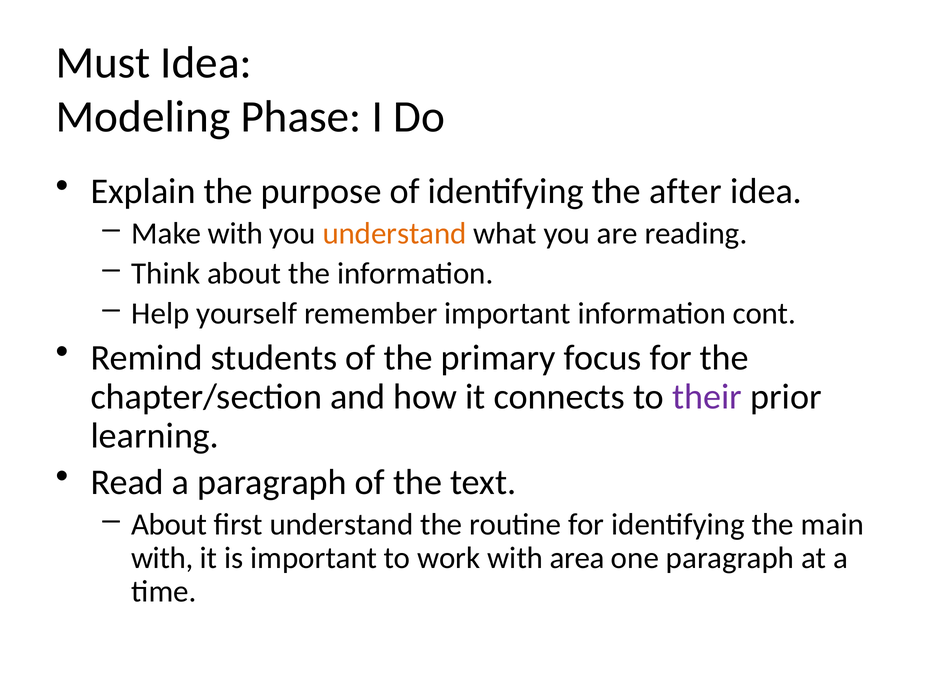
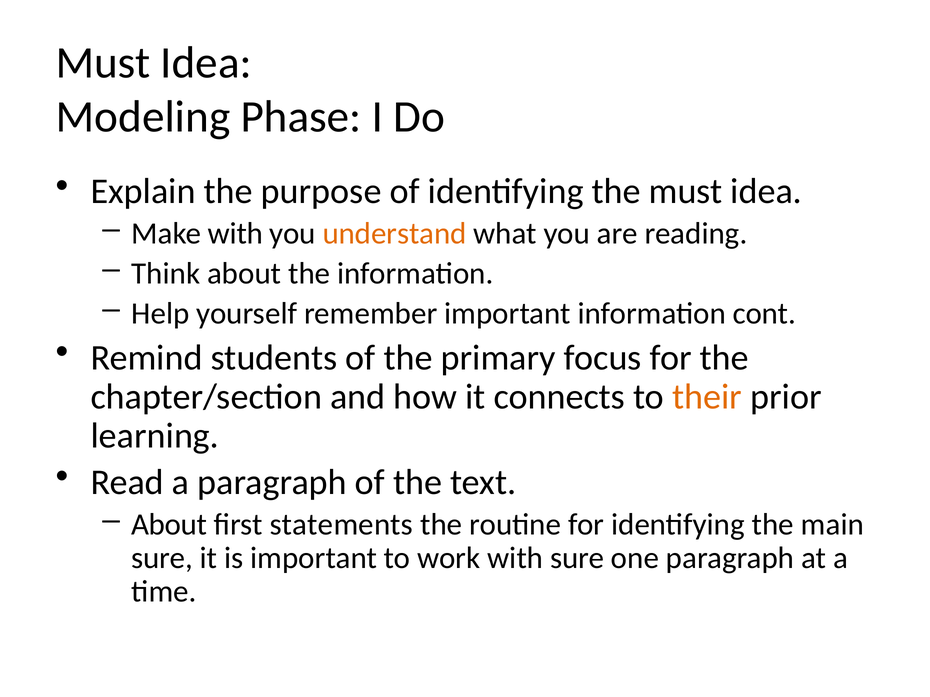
the after: after -> must
their colour: purple -> orange
first understand: understand -> statements
with at (162, 558): with -> sure
with area: area -> sure
